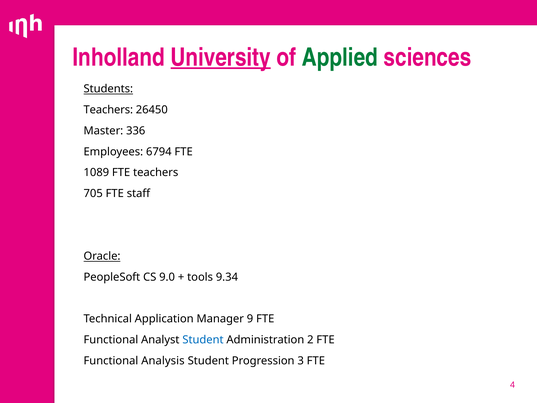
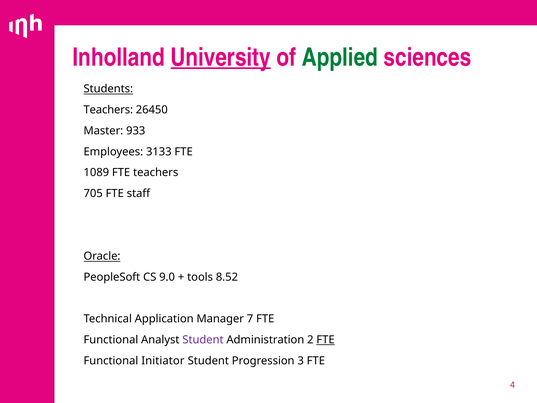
336: 336 -> 933
6794: 6794 -> 3133
9.34: 9.34 -> 8.52
9: 9 -> 7
Student at (203, 340) colour: blue -> purple
FTE at (326, 340) underline: none -> present
Analysis: Analysis -> Initiator
